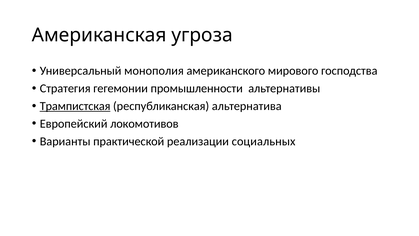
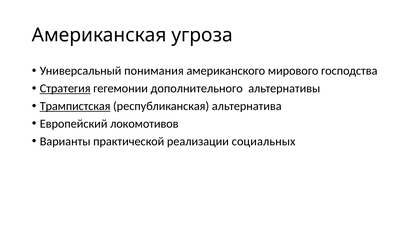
монополия: монополия -> понимания
Стратегия underline: none -> present
промышленности: промышленности -> дополнительного
